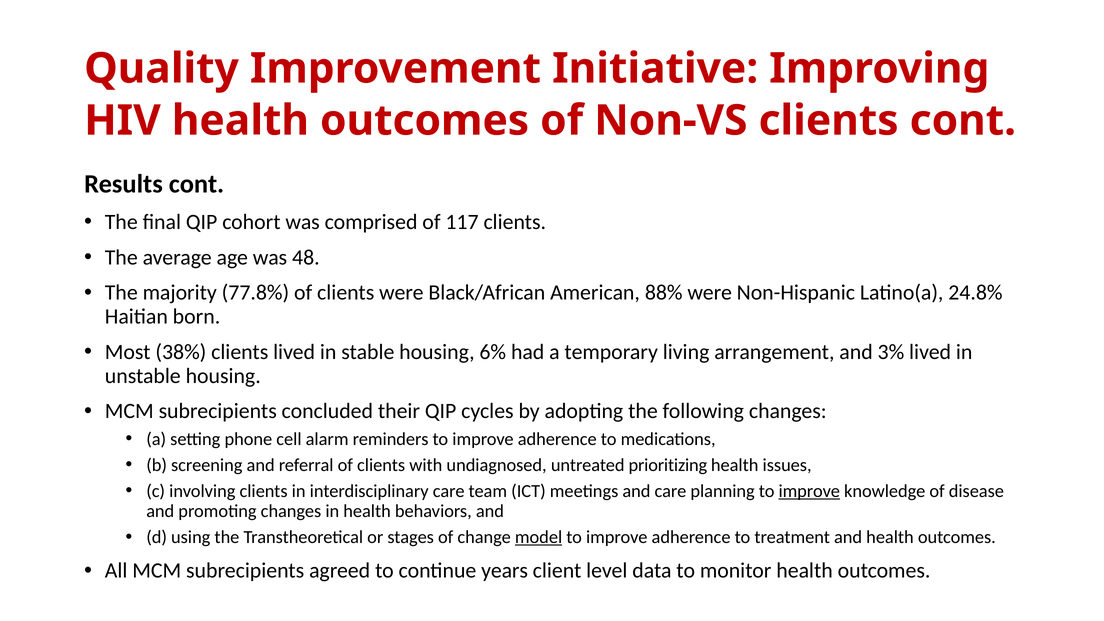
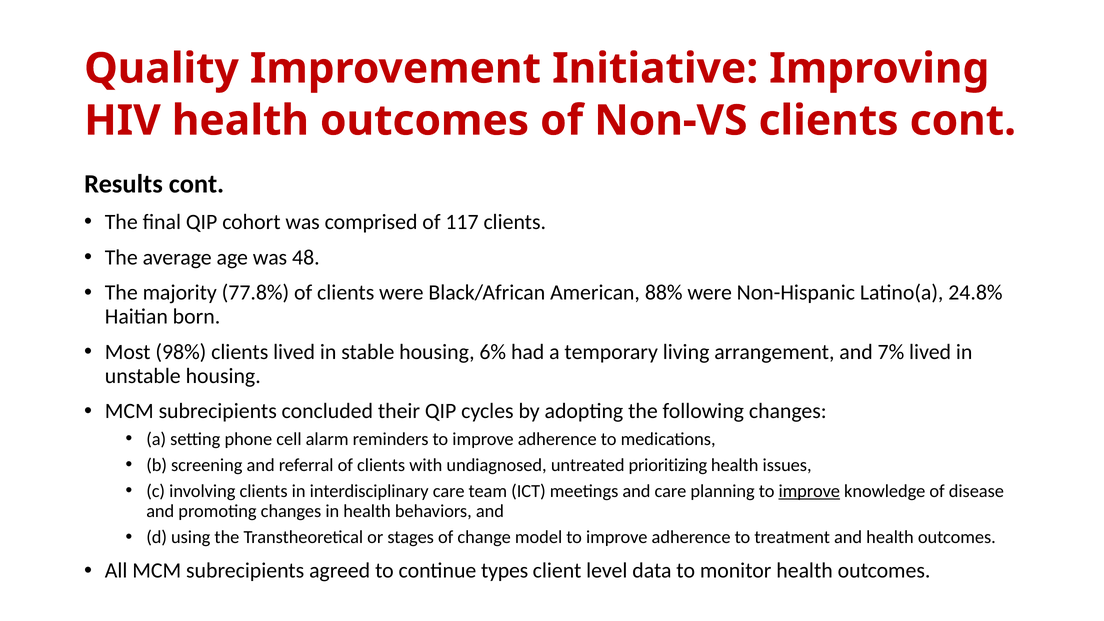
38%: 38% -> 98%
3%: 3% -> 7%
model underline: present -> none
years: years -> types
